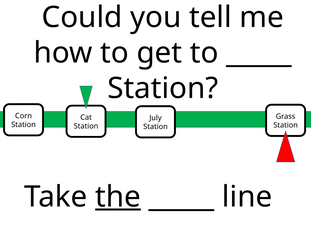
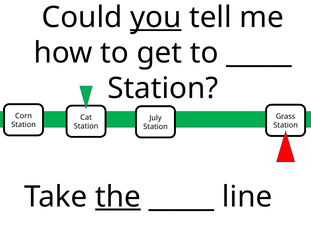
you underline: none -> present
